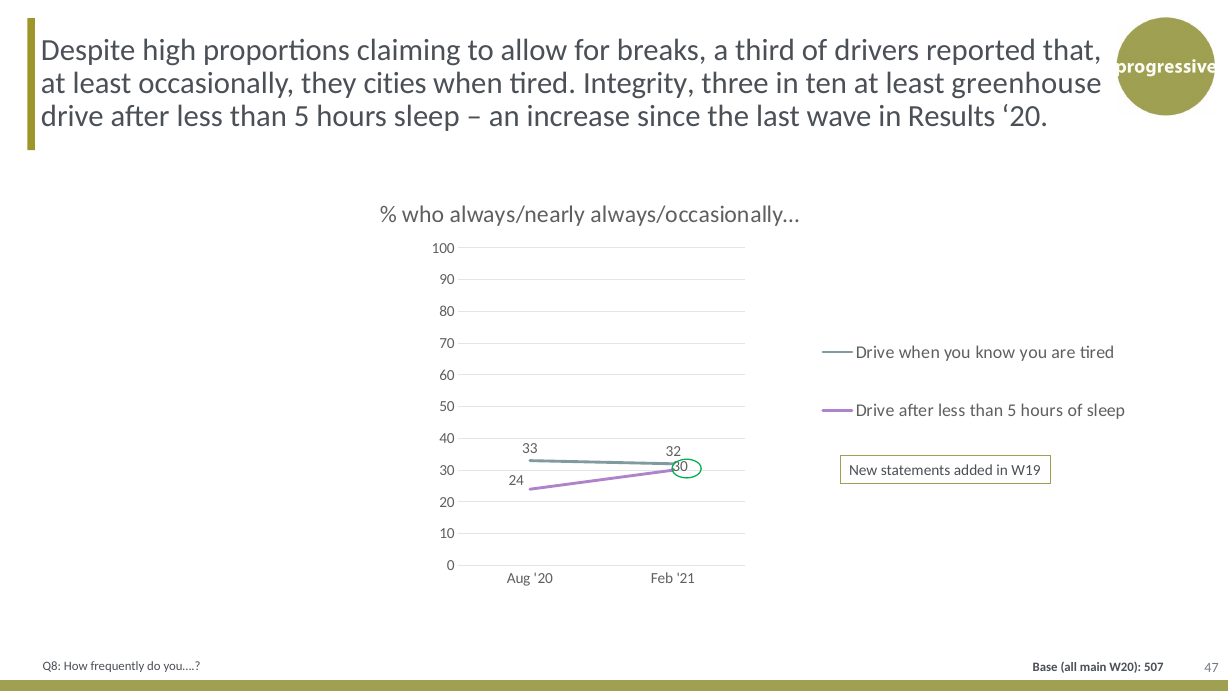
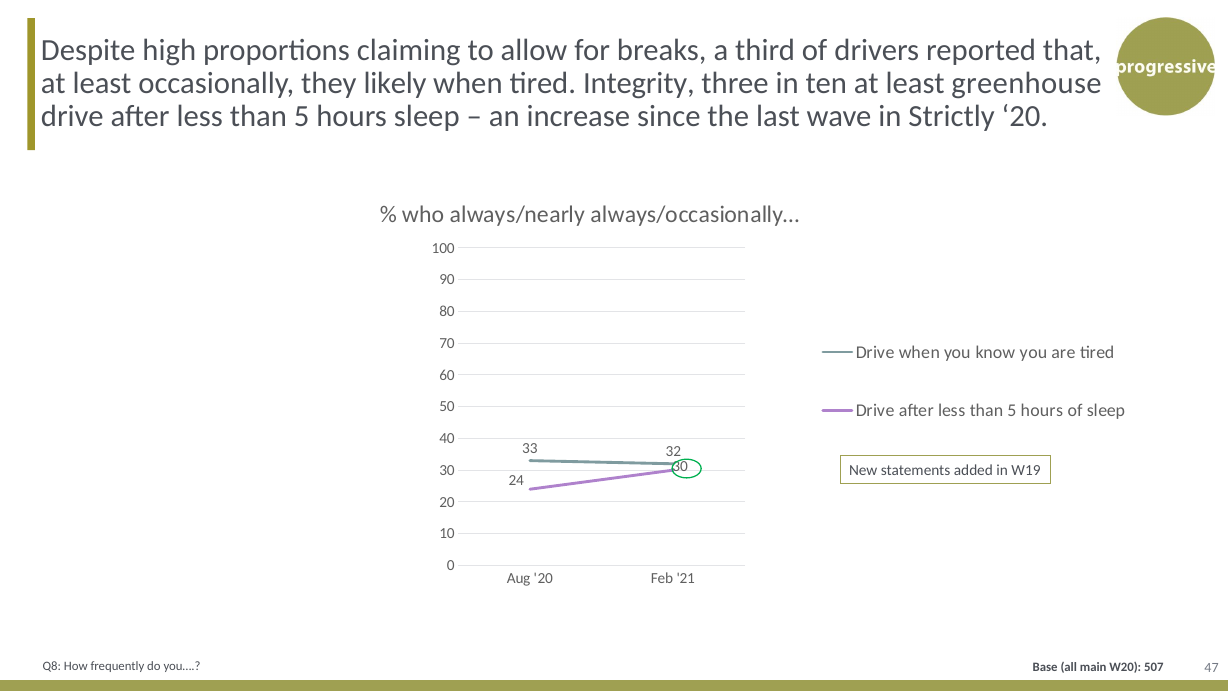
cities: cities -> likely
Results: Results -> Strictly
